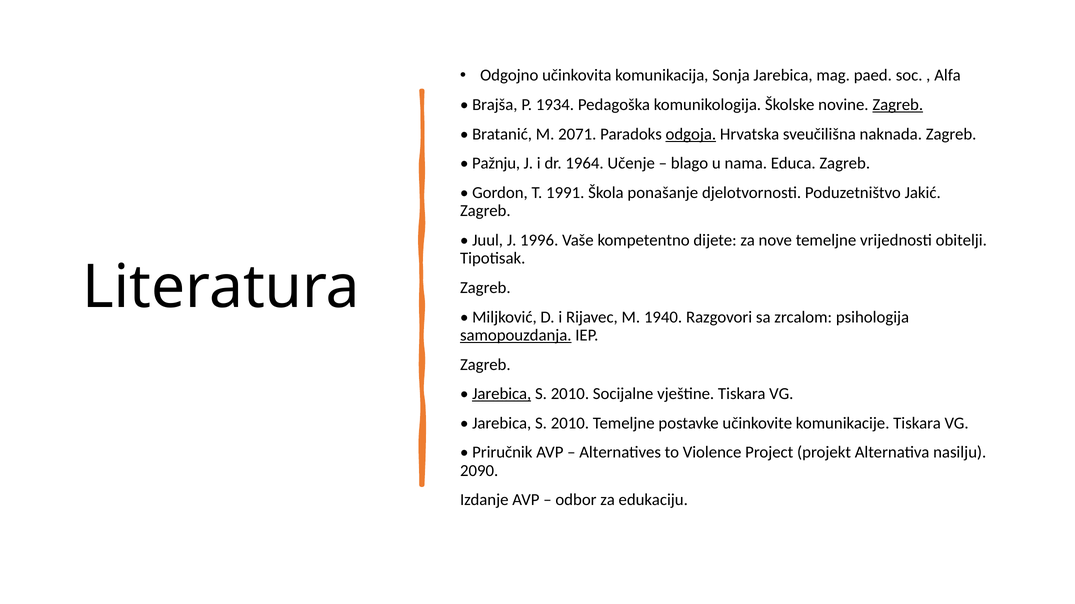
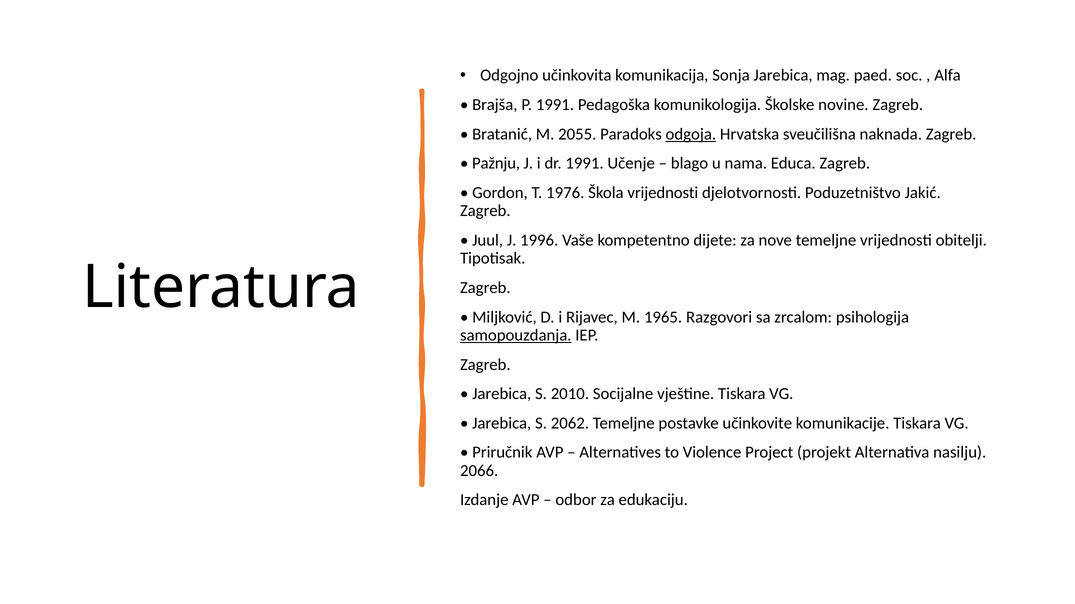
P 1934: 1934 -> 1991
Zagreb at (898, 105) underline: present -> none
2071: 2071 -> 2055
dr 1964: 1964 -> 1991
1991: 1991 -> 1976
Škola ponašanje: ponašanje -> vrijednosti
1940: 1940 -> 1965
Jarebica at (502, 394) underline: present -> none
2010 at (570, 424): 2010 -> 2062
2090: 2090 -> 2066
